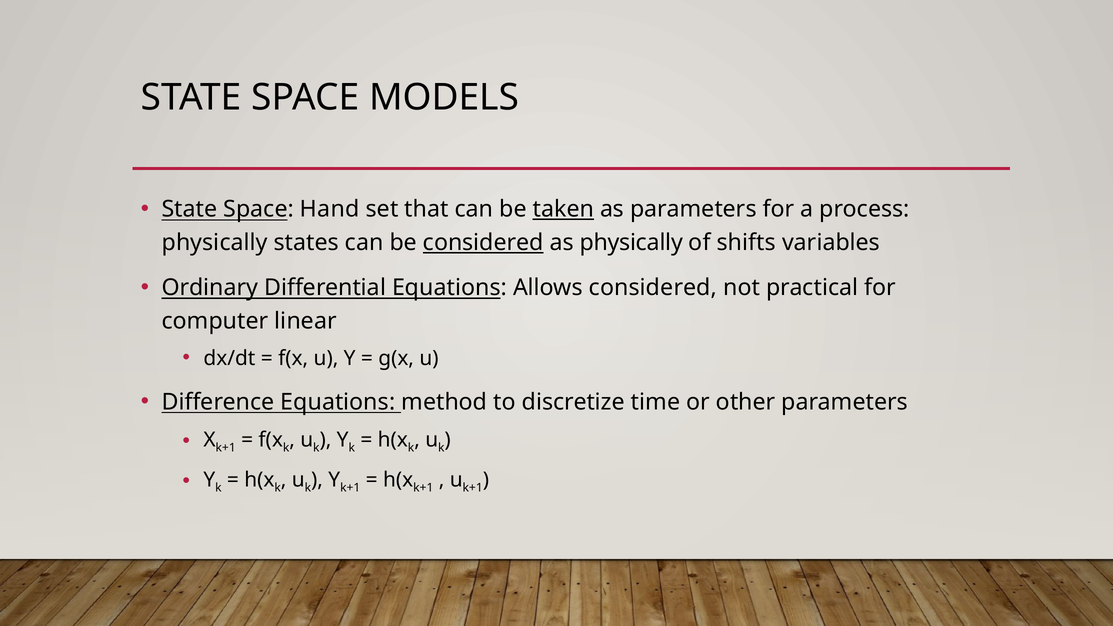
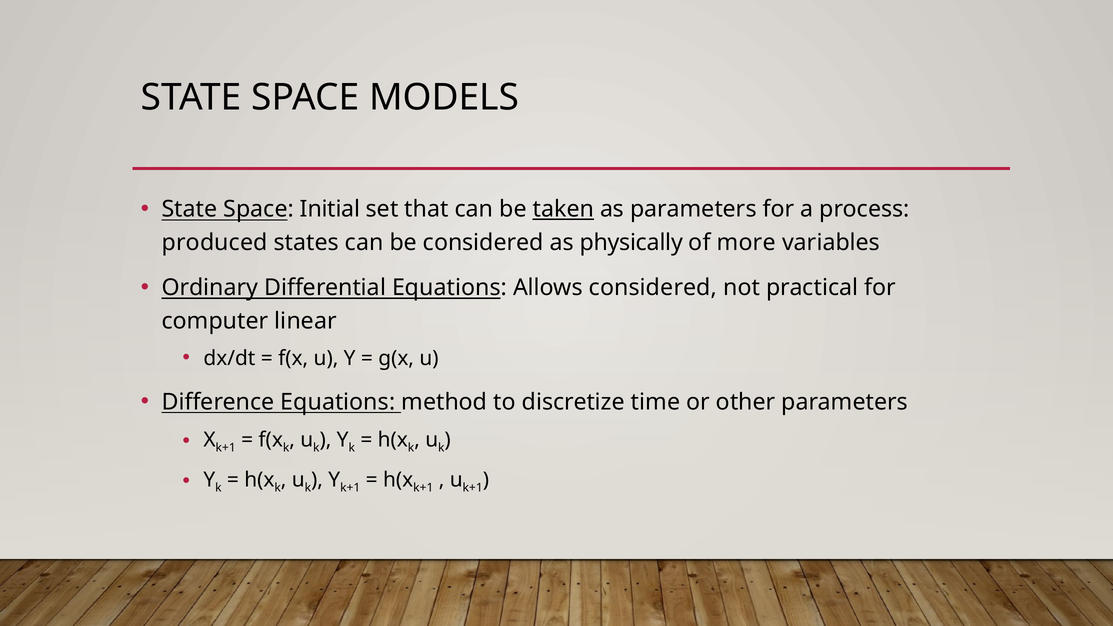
Hand: Hand -> Initial
physically at (215, 243): physically -> produced
considered at (483, 243) underline: present -> none
shifts: shifts -> more
